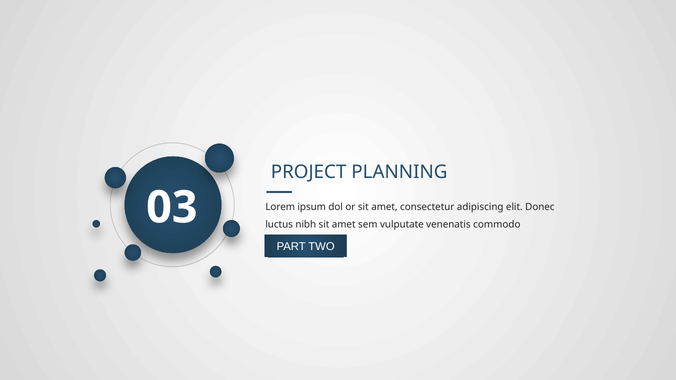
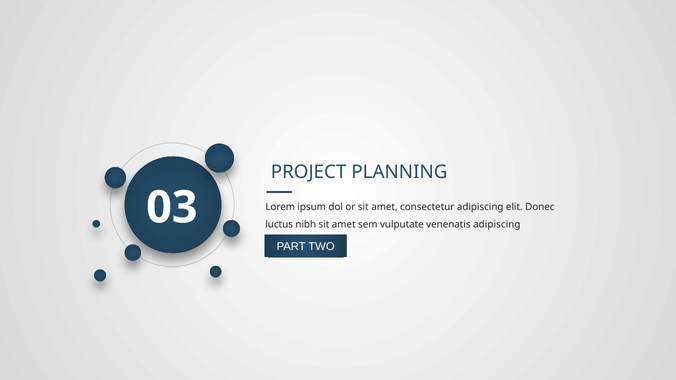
venenatis commodo: commodo -> adipiscing
